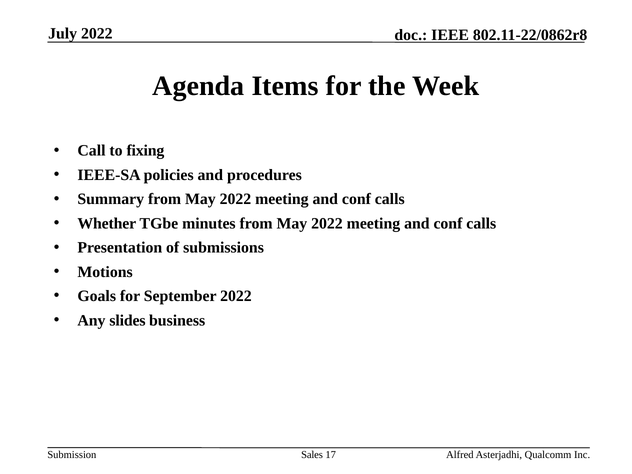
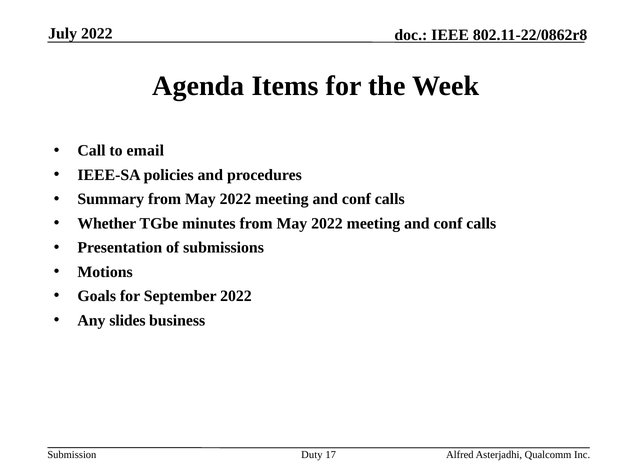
fixing: fixing -> email
Sales: Sales -> Duty
